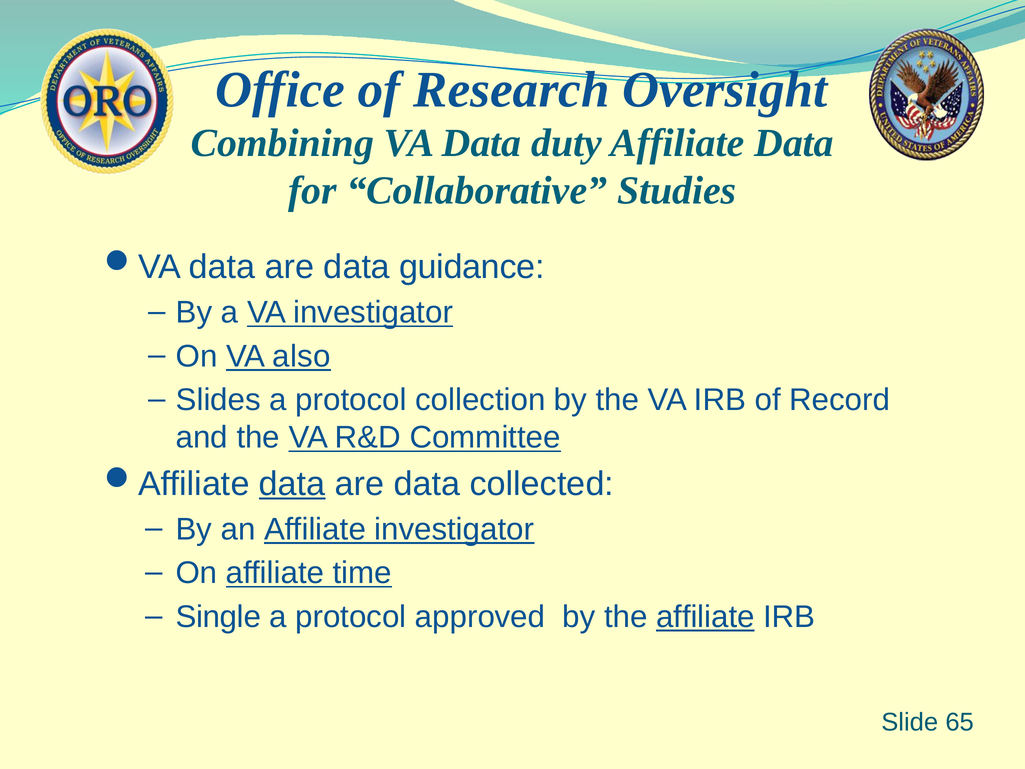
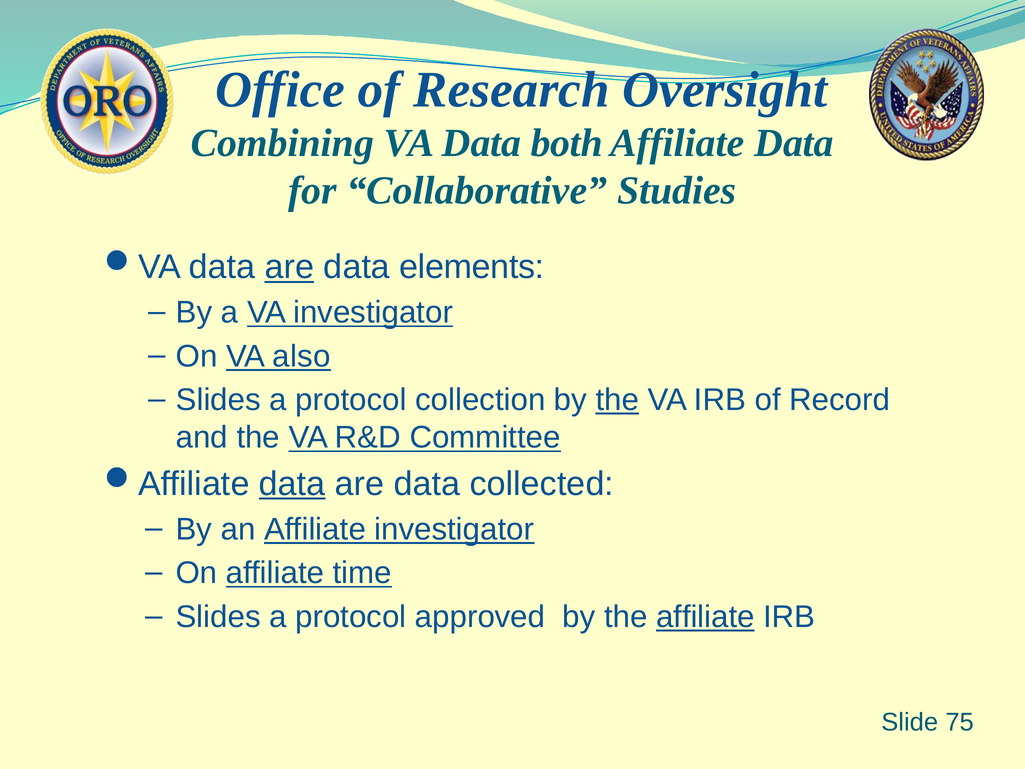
duty: duty -> both
are at (289, 267) underline: none -> present
guidance: guidance -> elements
the at (617, 400) underline: none -> present
Single at (218, 617): Single -> Slides
65: 65 -> 75
